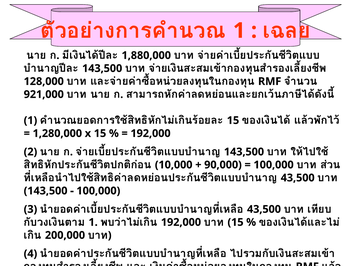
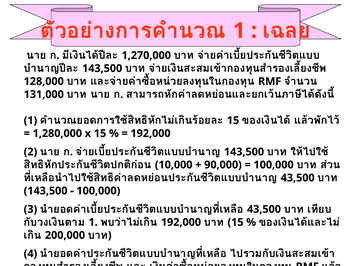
1,880,000: 1,880,000 -> 1,270,000
921,000: 921,000 -> 131,000
